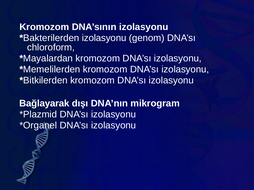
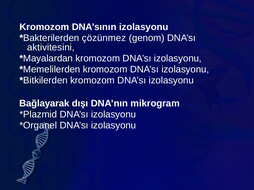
izolasyonu at (104, 38): izolasyonu -> çözünmez
chloroform: chloroform -> aktivitesini
